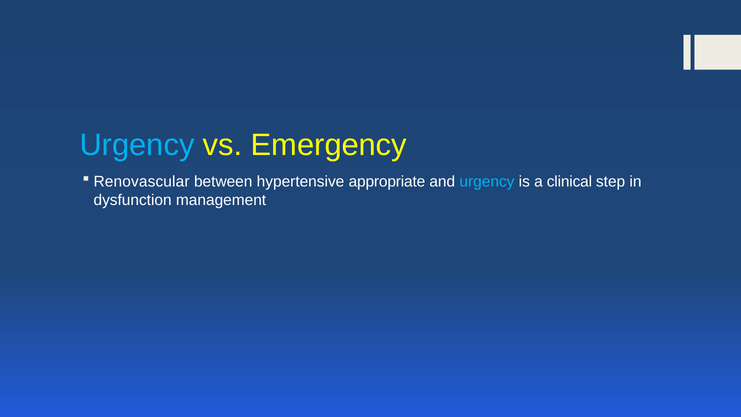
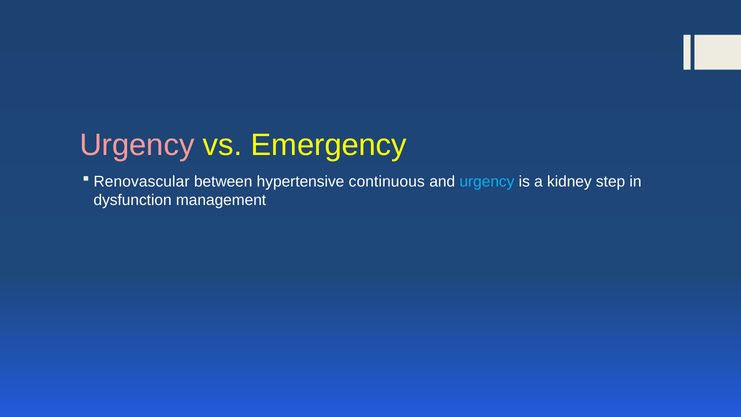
Urgency at (137, 145) colour: light blue -> pink
appropriate: appropriate -> continuous
clinical: clinical -> kidney
